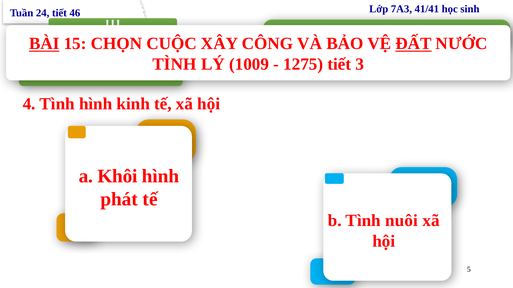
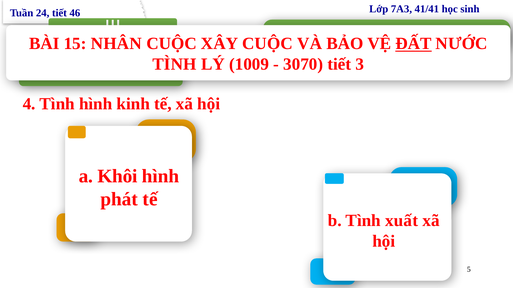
BÀI underline: present -> none
CHỌN: CHỌN -> NHÂN
XÂY CÔNG: CÔNG -> CUỘC
1275: 1275 -> 3070
nuôi: nuôi -> xuất
